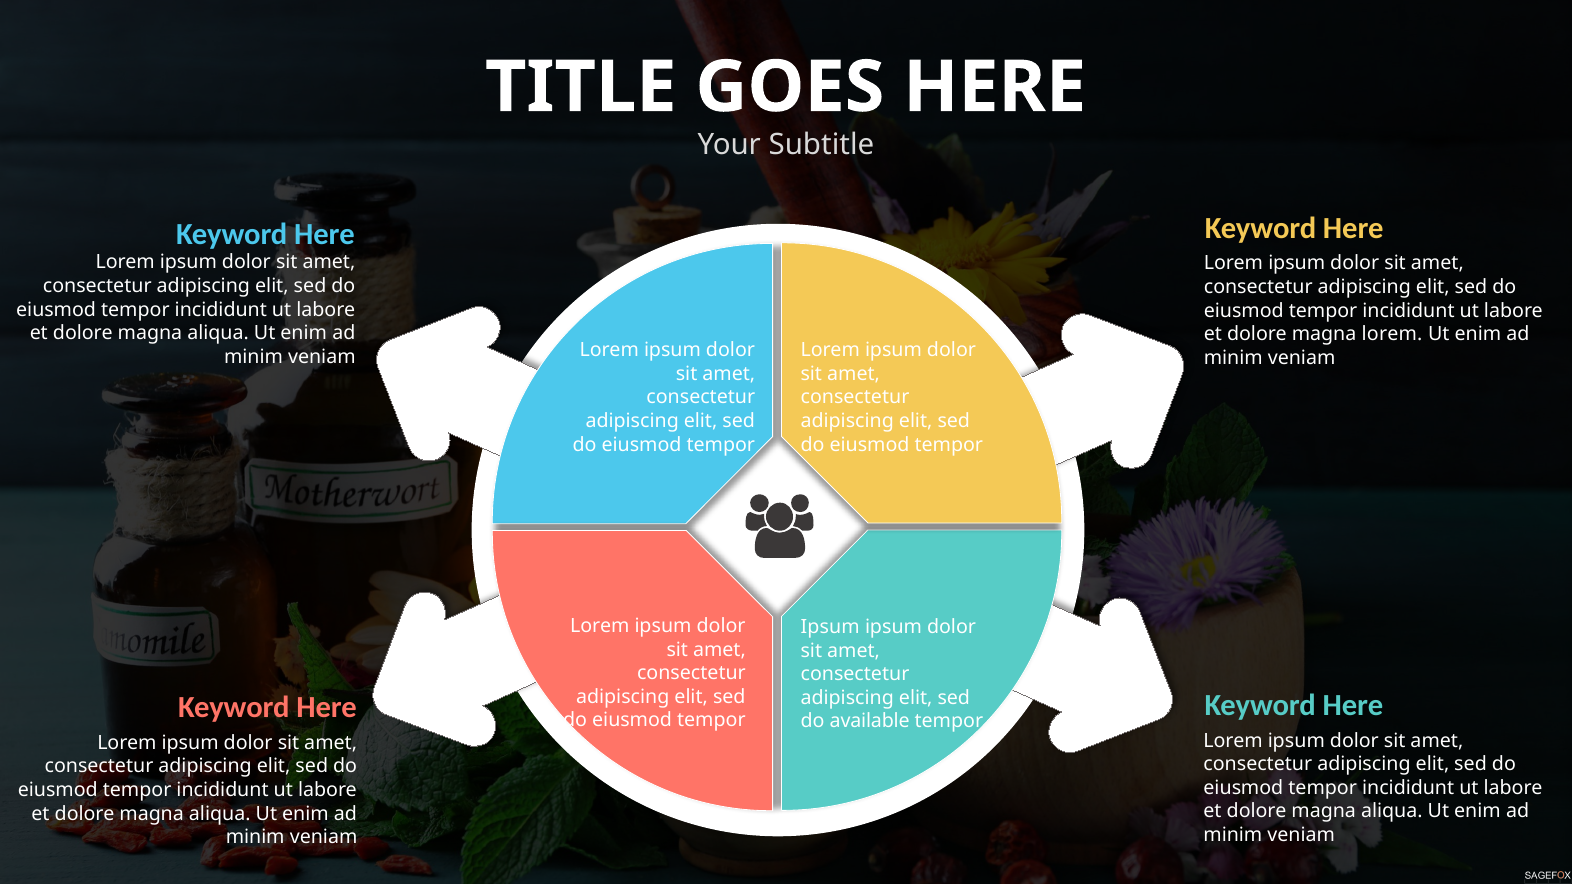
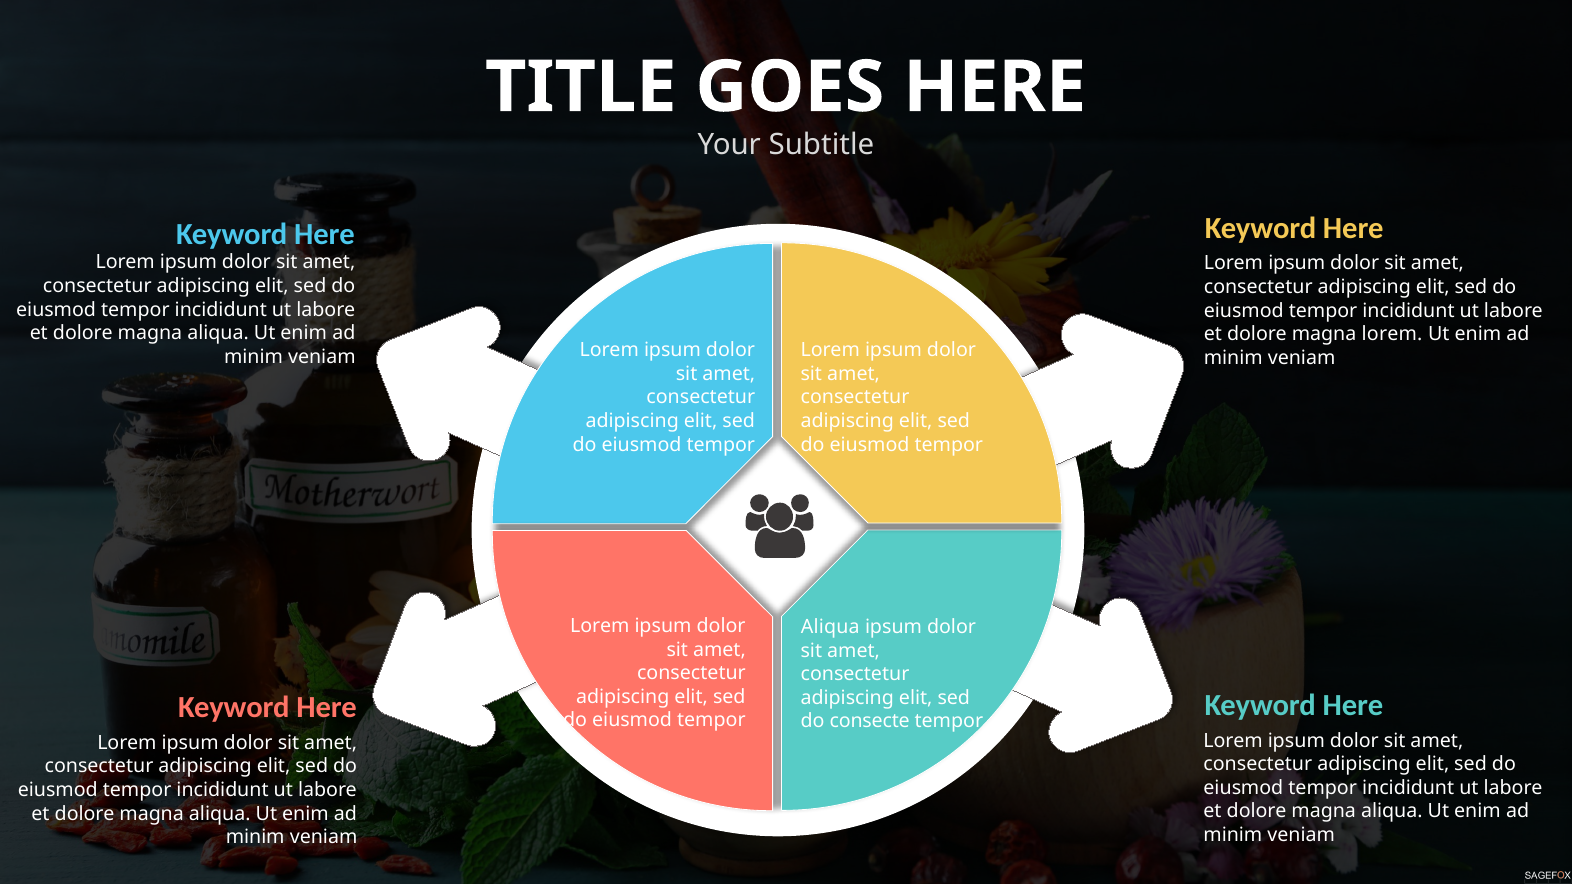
Ipsum at (830, 627): Ipsum -> Aliqua
available: available -> consecte
